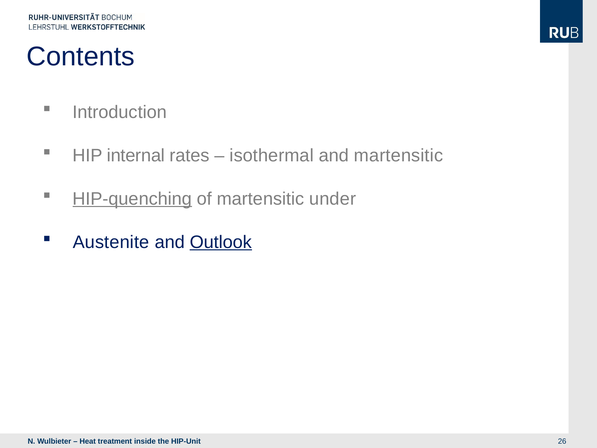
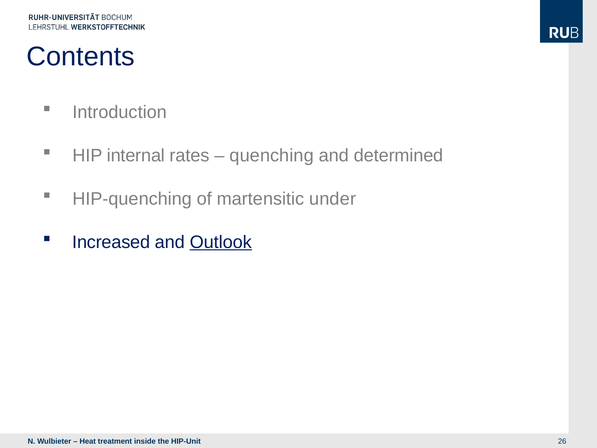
isothermal: isothermal -> quenching
and martensitic: martensitic -> determined
HIP-quenching underline: present -> none
Austenite: Austenite -> Increased
